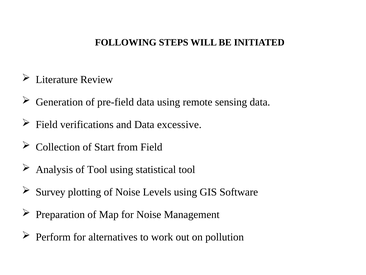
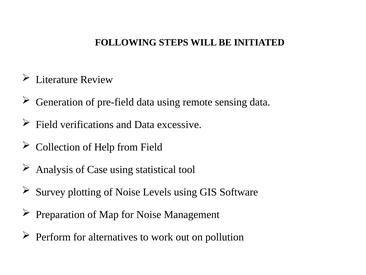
Start: Start -> Help
of Tool: Tool -> Case
